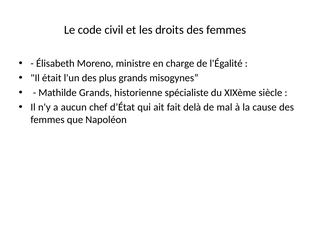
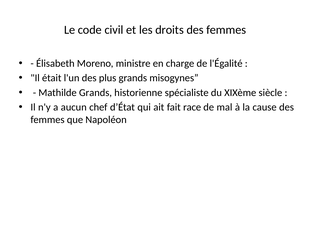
delà: delà -> race
